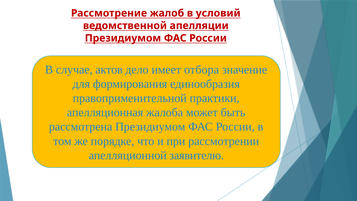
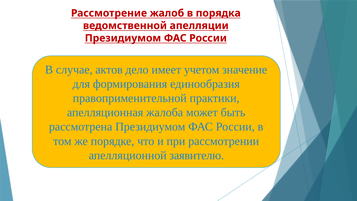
условий: условий -> порядка
отбора: отбора -> учетом
